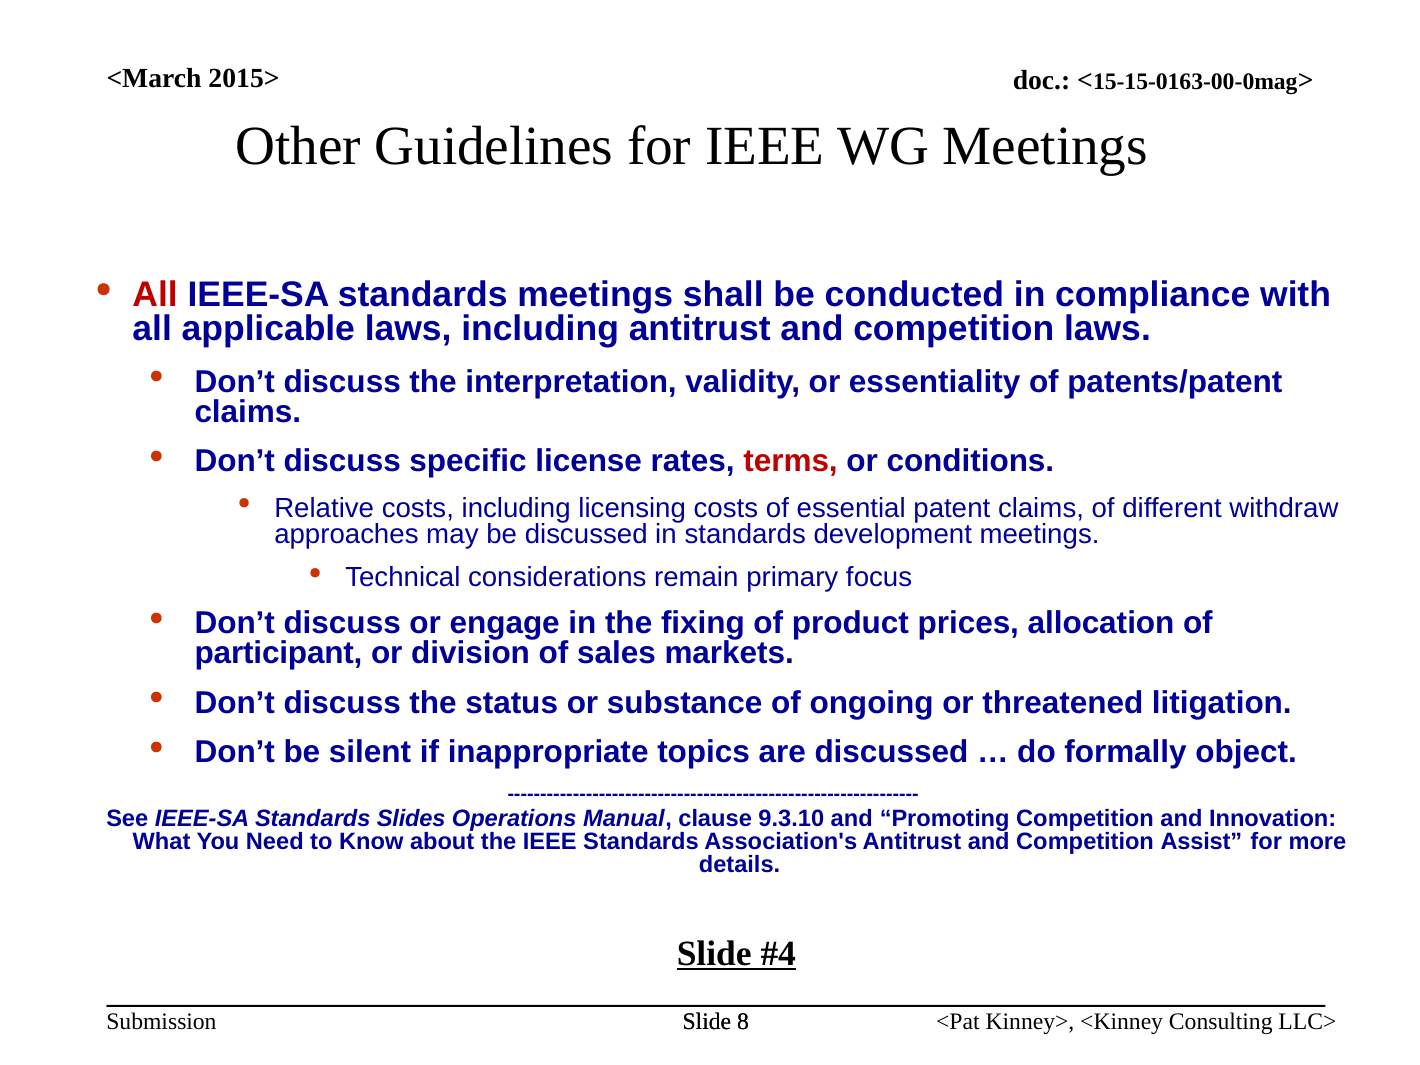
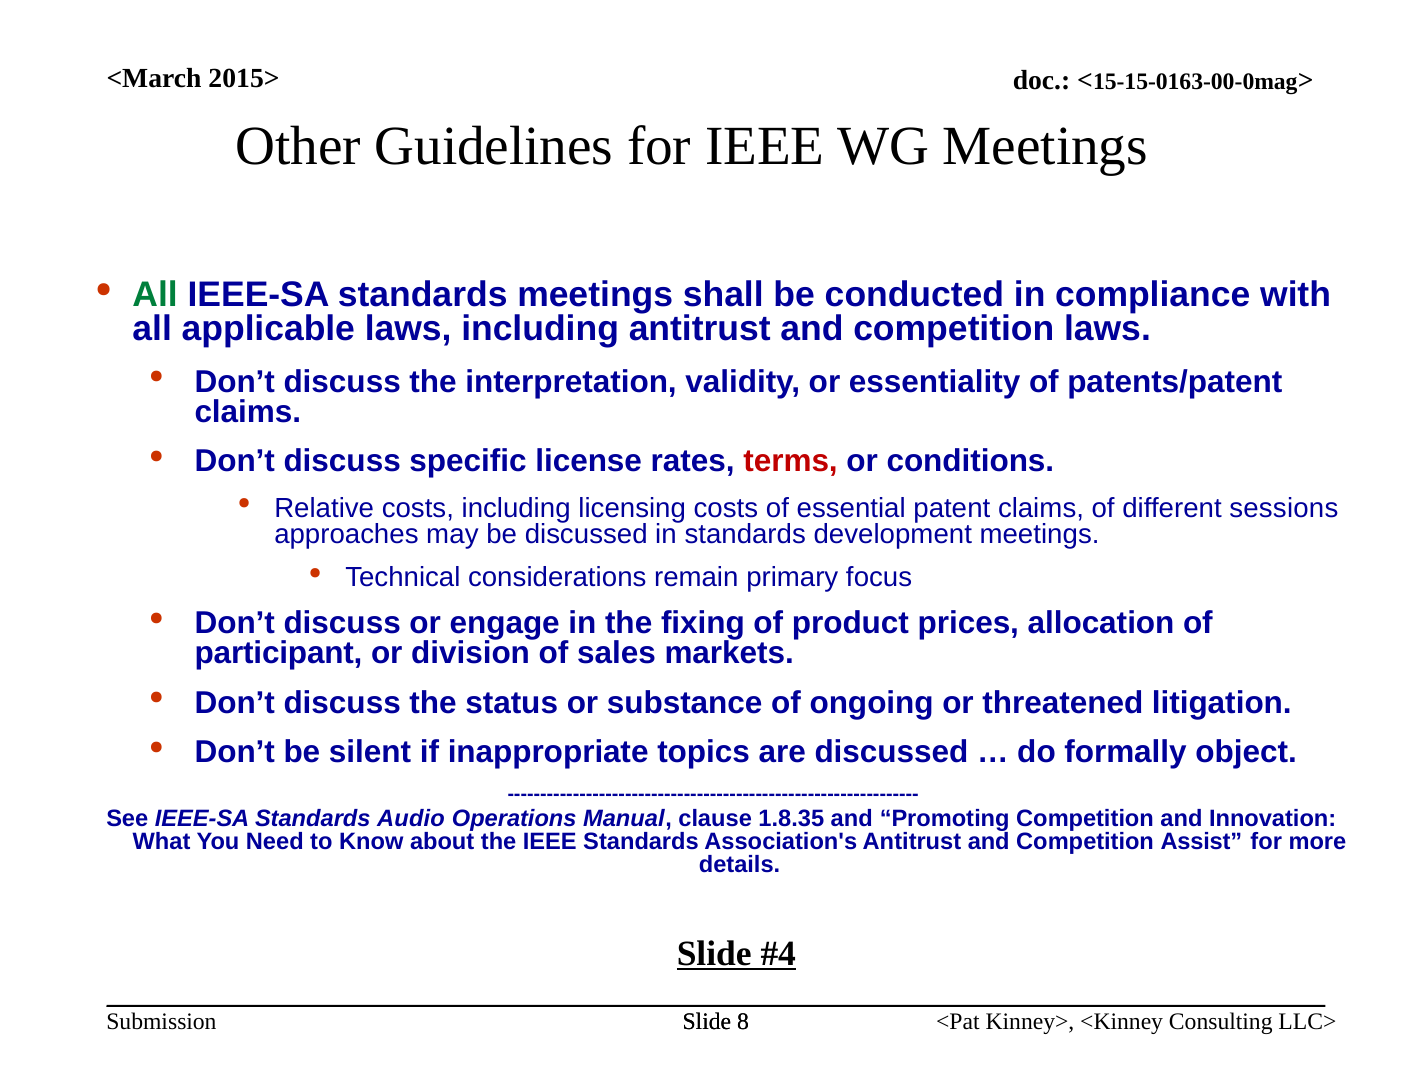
All at (155, 295) colour: red -> green
withdraw: withdraw -> sessions
Slides: Slides -> Audio
9.3.10: 9.3.10 -> 1.8.35
